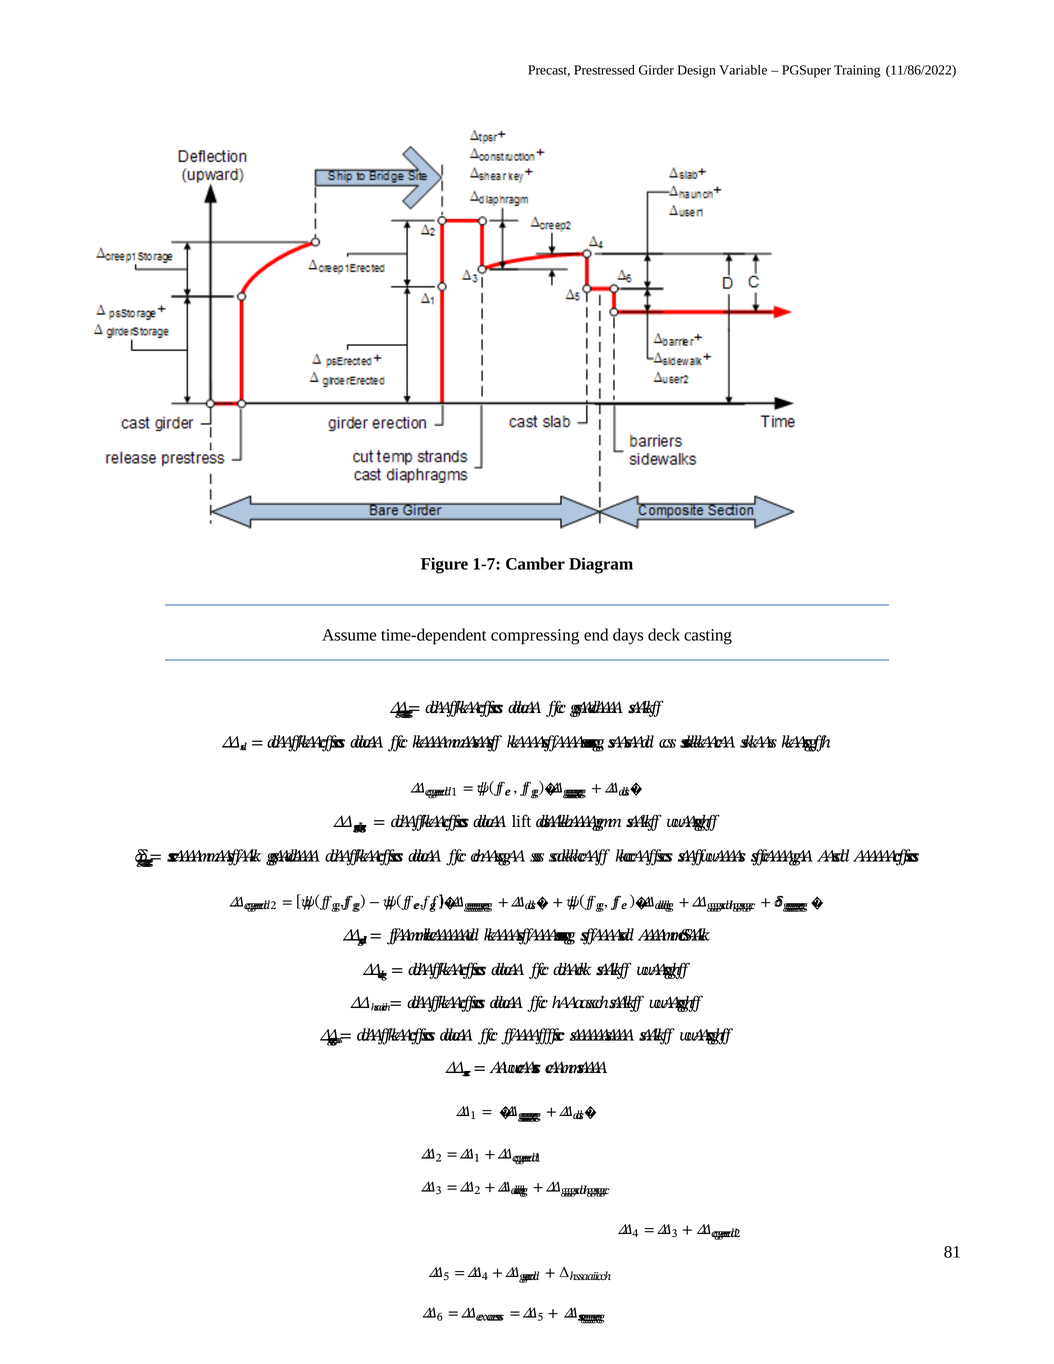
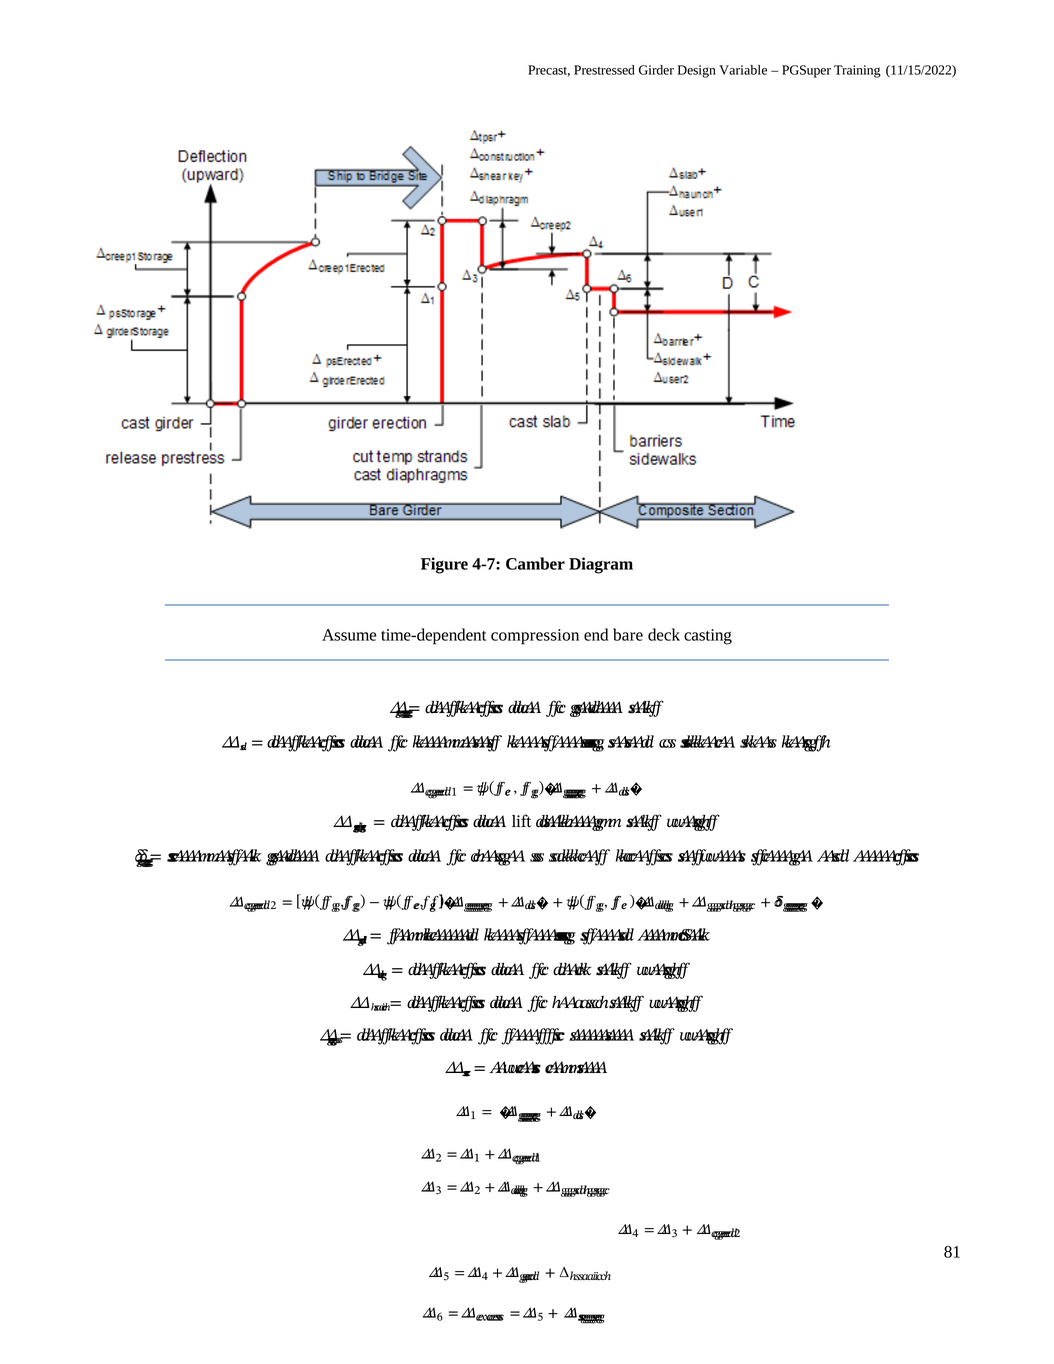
11/86/2022: 11/86/2022 -> 11/15/2022
1-7: 1-7 -> 4-7
compressing: compressing -> compression
days: days -> bare
